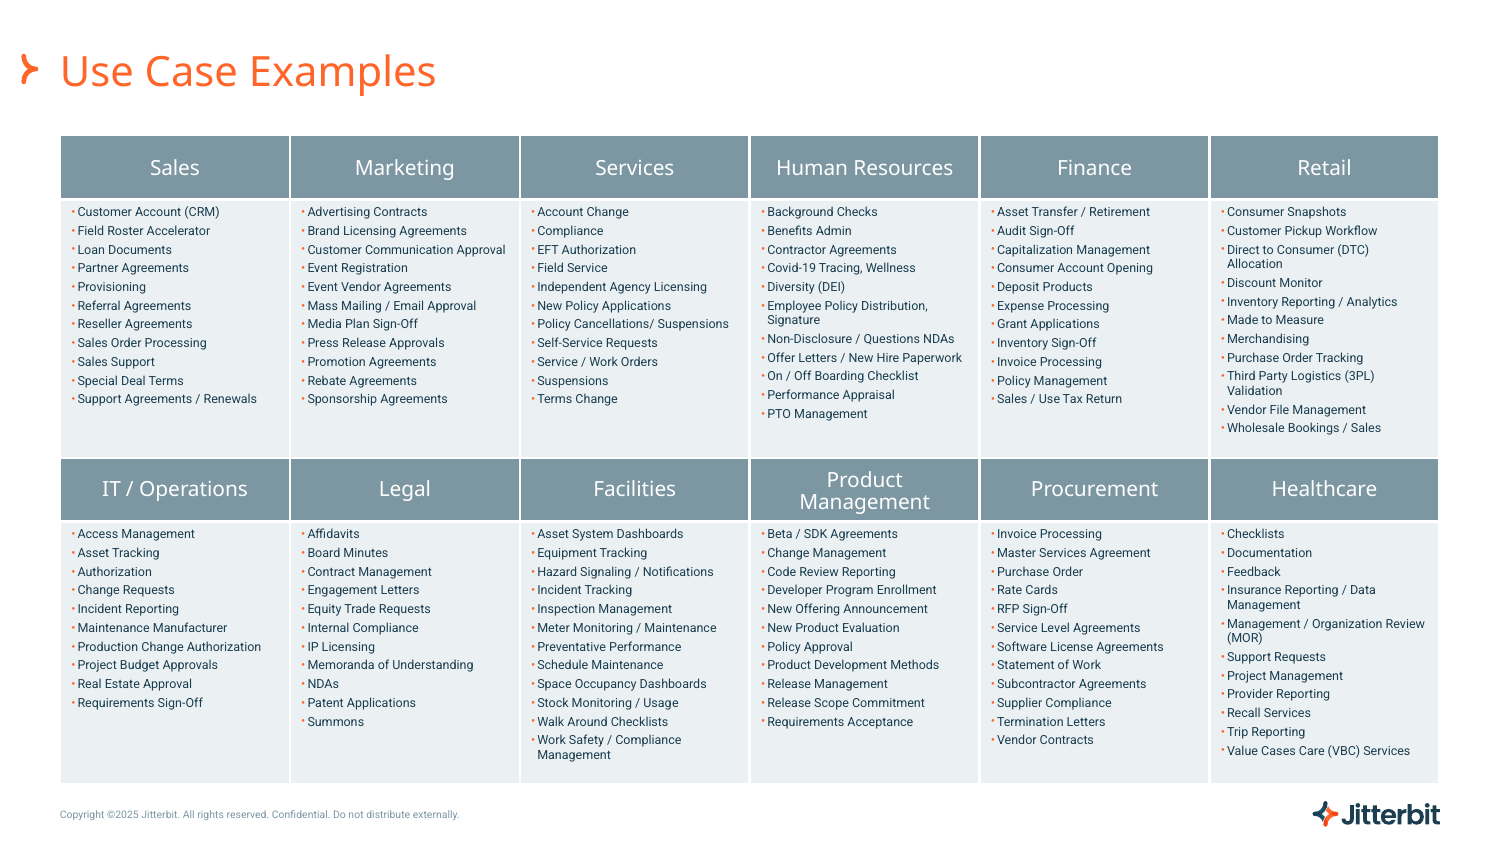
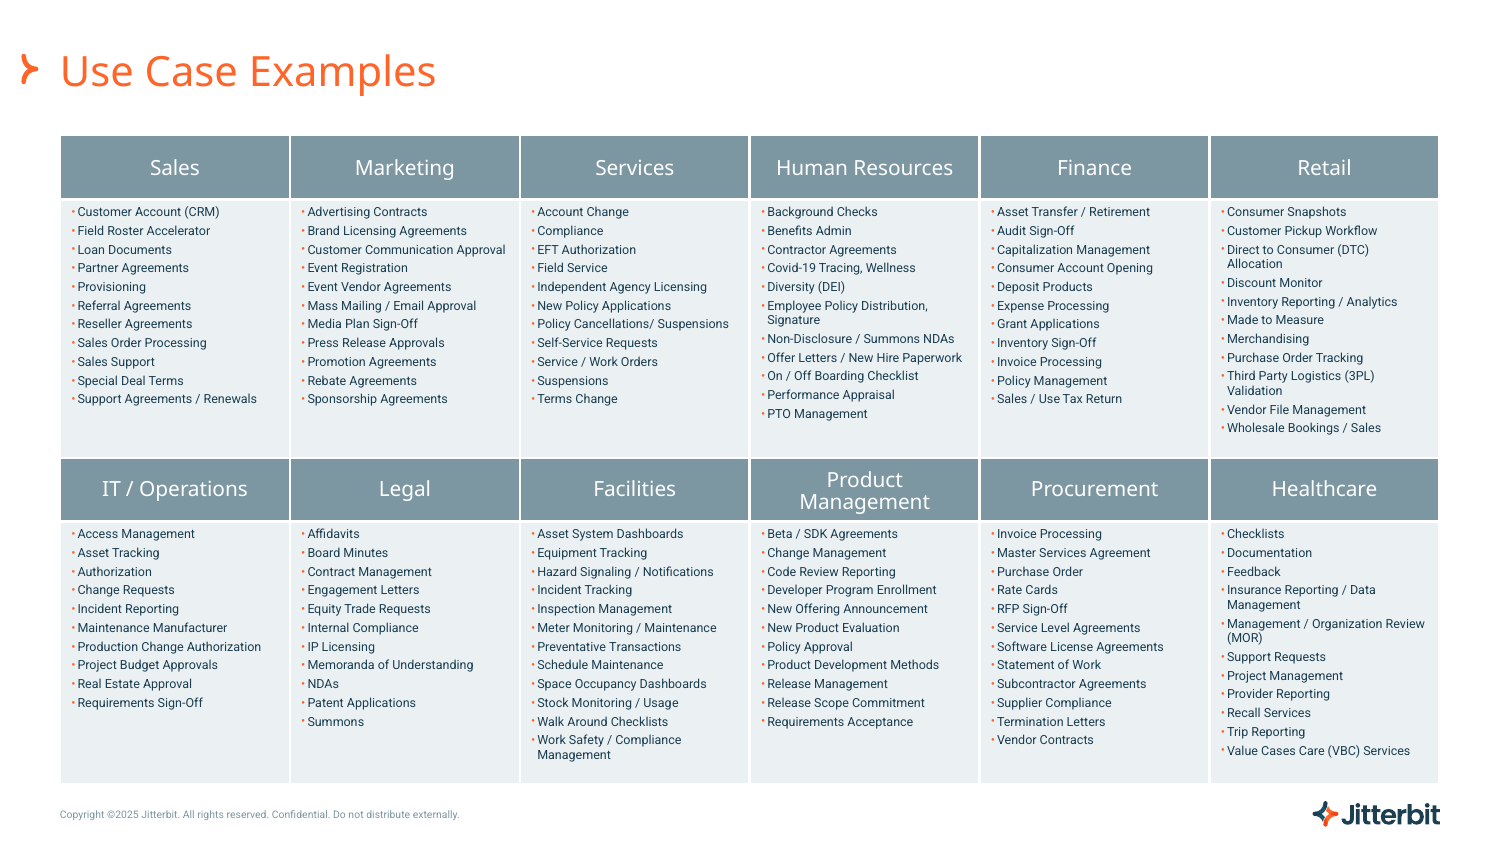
Questions at (892, 339): Questions -> Summons
Preventative Performance: Performance -> Transactions
